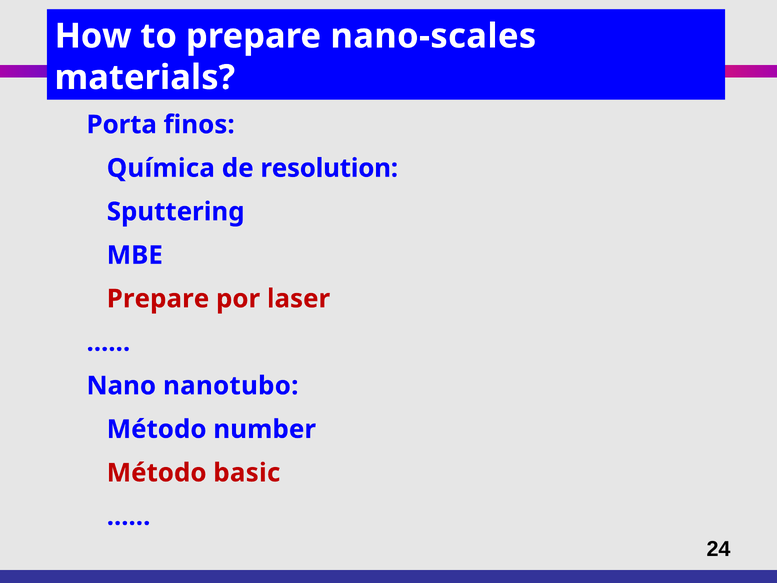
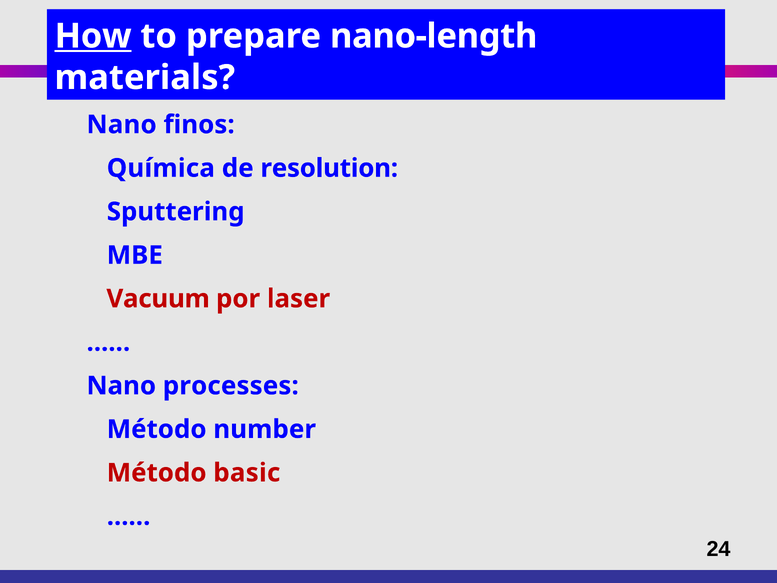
How underline: none -> present
nano-scales: nano-scales -> nano-length
Porta at (122, 125): Porta -> Nano
Prepare at (158, 299): Prepare -> Vacuum
nanotubo: nanotubo -> processes
